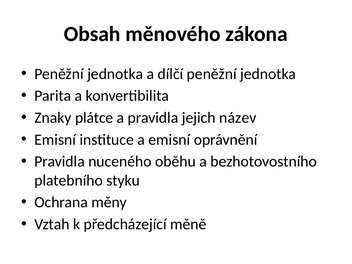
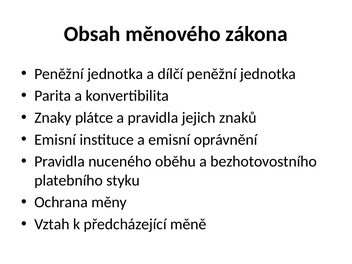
název: název -> znaků
